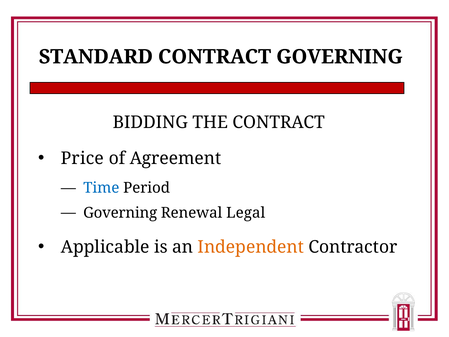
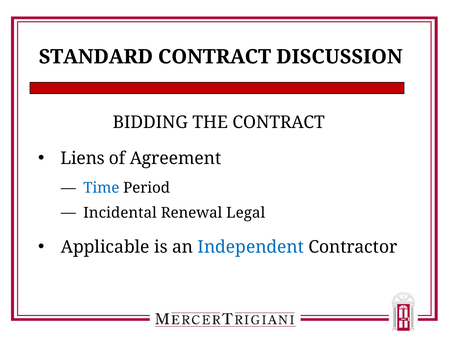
CONTRACT GOVERNING: GOVERNING -> DISCUSSION
Price: Price -> Liens
Governing at (120, 213): Governing -> Incidental
Independent colour: orange -> blue
